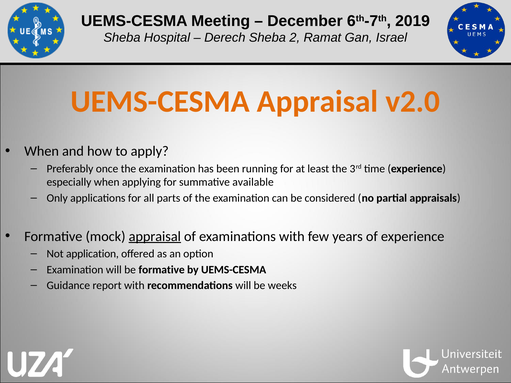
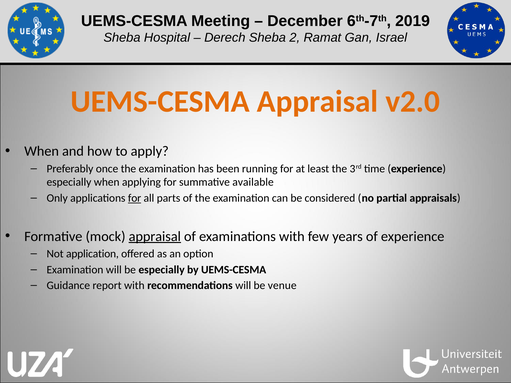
for at (135, 198) underline: none -> present
be formative: formative -> especially
weeks: weeks -> venue
